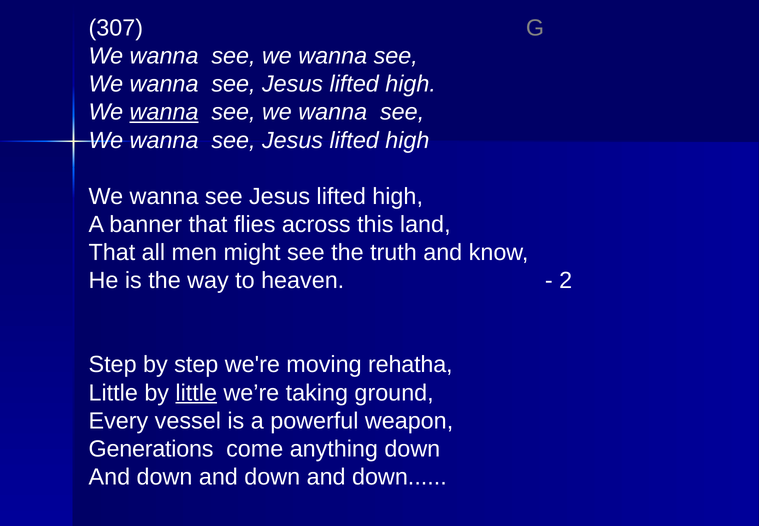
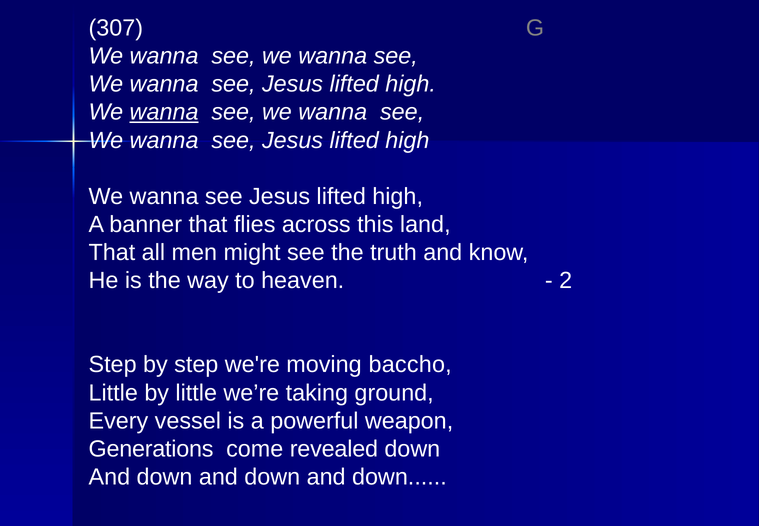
rehatha: rehatha -> baccho
little at (196, 392) underline: present -> none
anything: anything -> revealed
